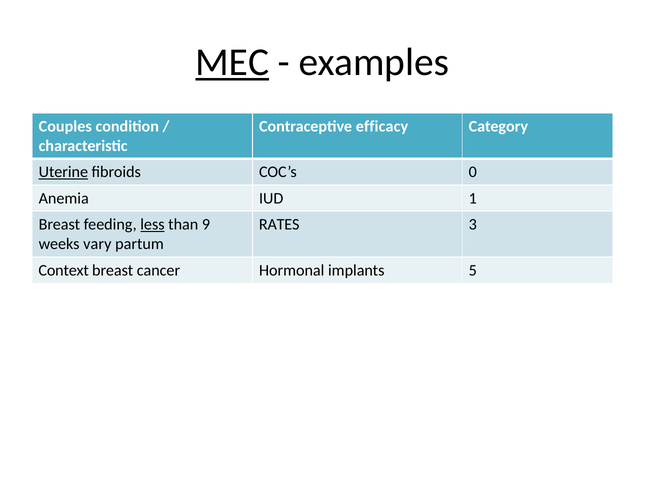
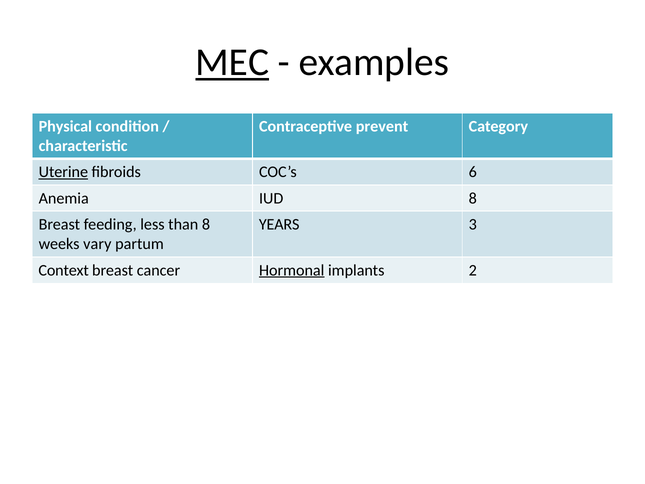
Couples: Couples -> Physical
efficacy: efficacy -> prevent
0: 0 -> 6
IUD 1: 1 -> 8
less underline: present -> none
than 9: 9 -> 8
RATES: RATES -> YEARS
Hormonal underline: none -> present
5: 5 -> 2
